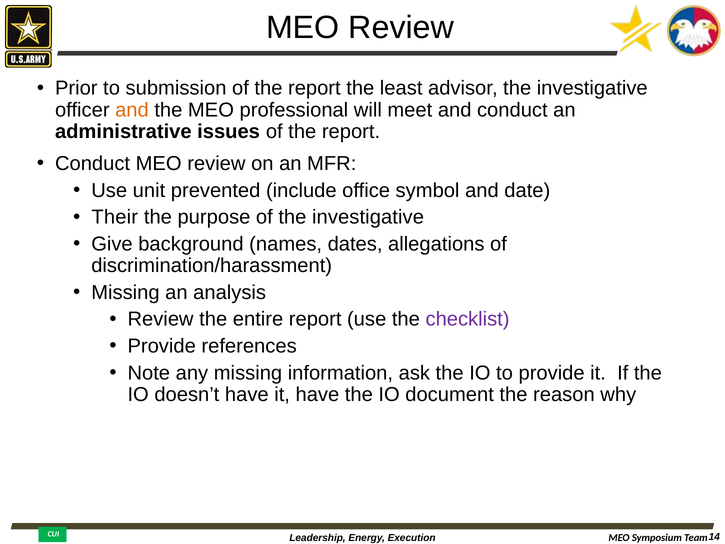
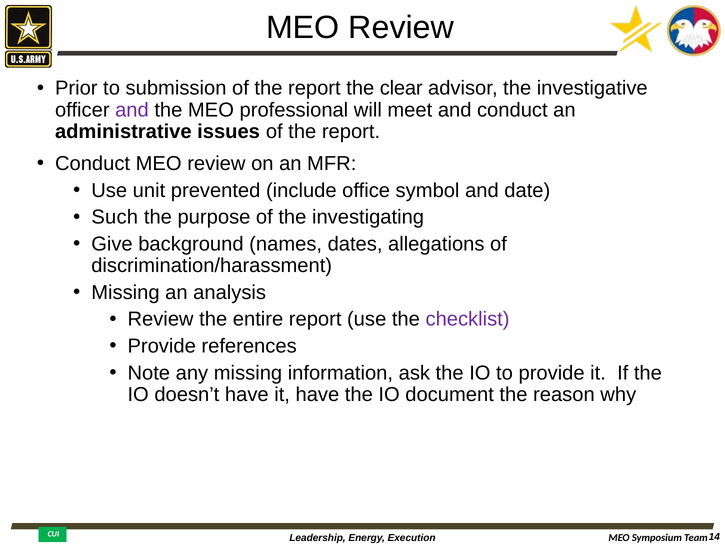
least: least -> clear
and at (132, 110) colour: orange -> purple
Their: Their -> Such
of the investigative: investigative -> investigating
